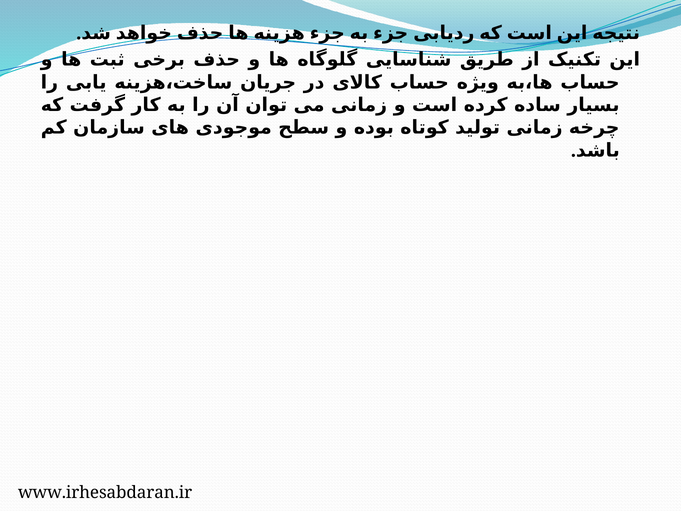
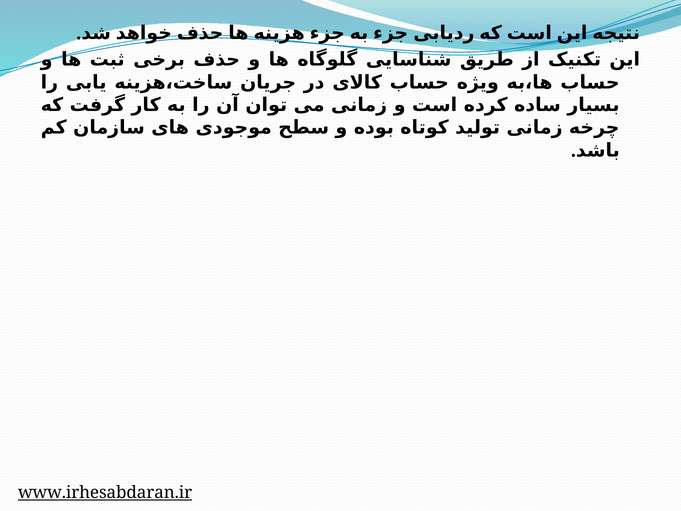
www.irhesabdaran.ir underline: none -> present
